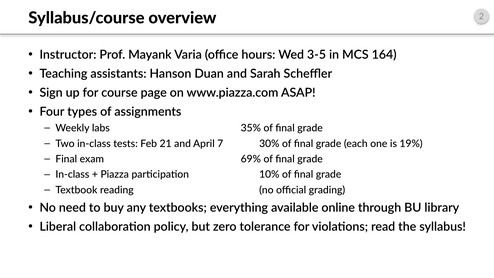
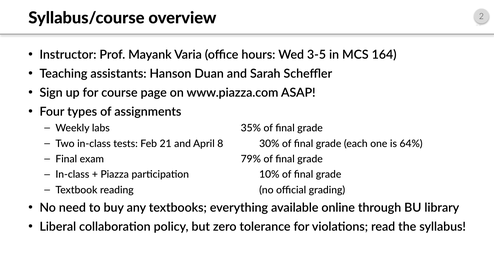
7: 7 -> 8
19%: 19% -> 64%
69%: 69% -> 79%
